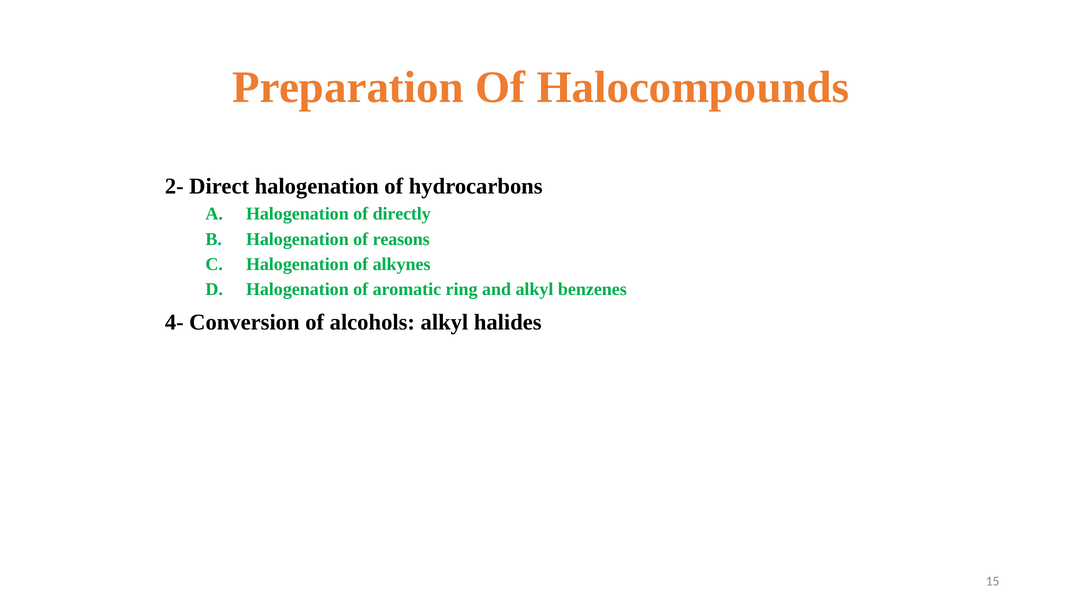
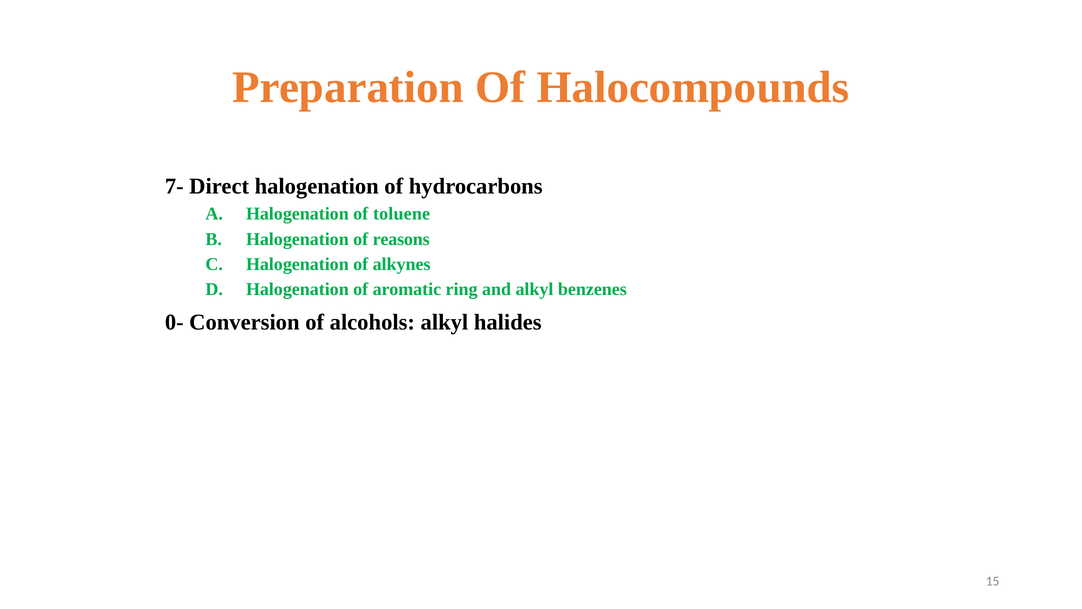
2-: 2- -> 7-
directly: directly -> toluene
4-: 4- -> 0-
